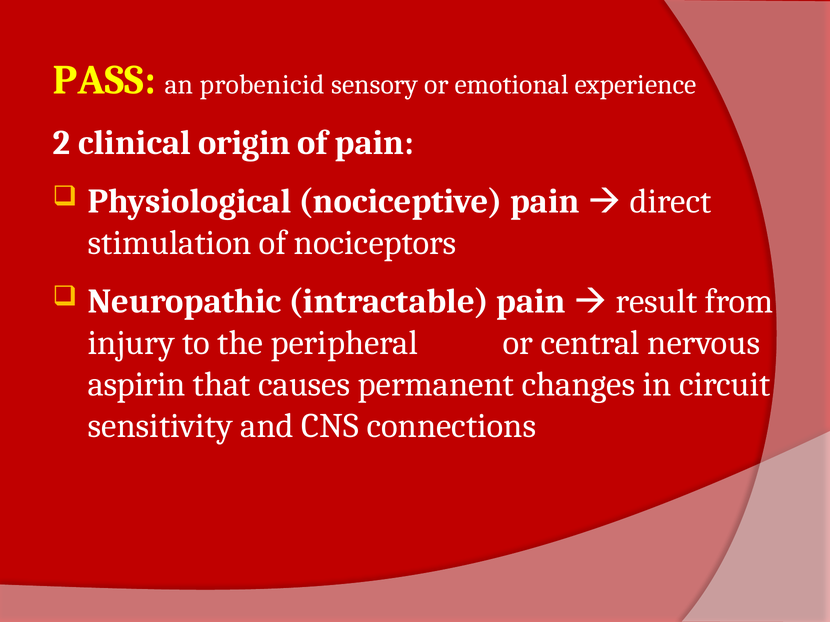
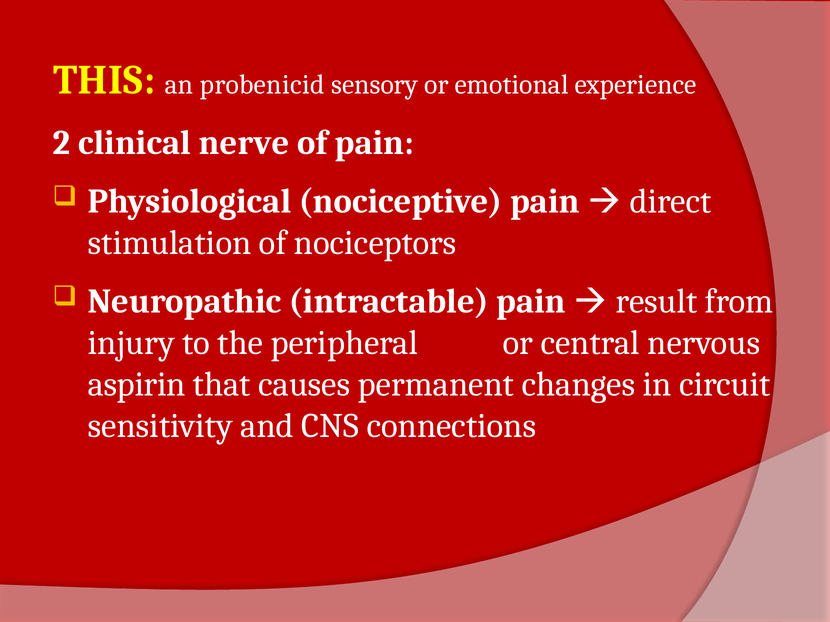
PASS: PASS -> THIS
origin: origin -> nerve
